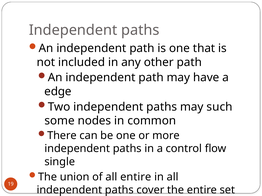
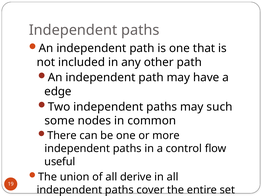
single: single -> useful
all entire: entire -> derive
